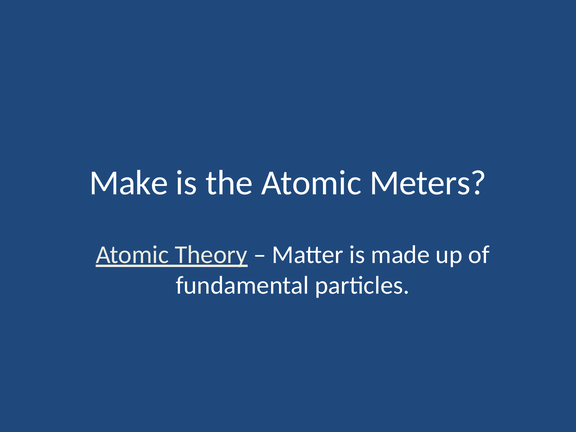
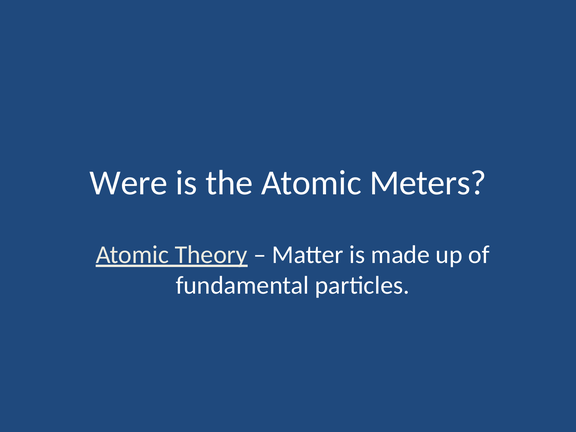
Make: Make -> Were
